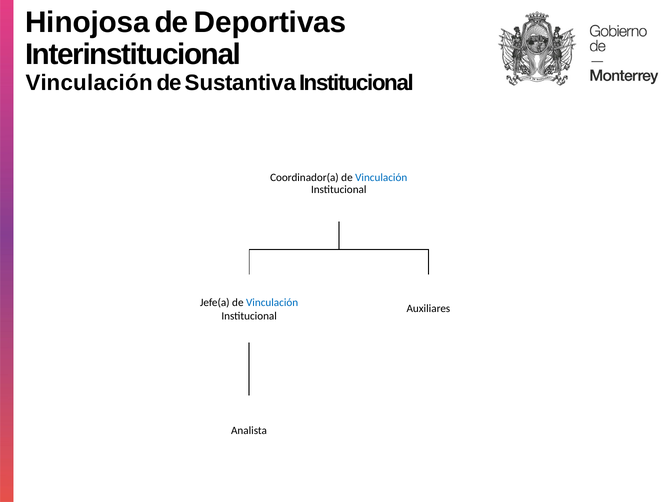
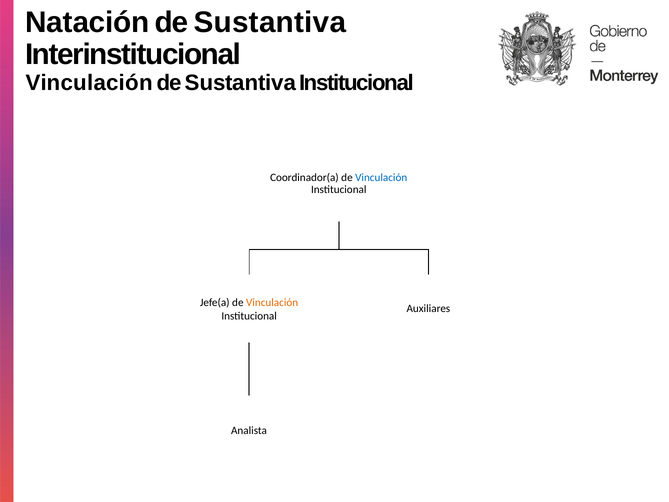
Hinojosa: Hinojosa -> Natación
Deportivas at (270, 22): Deportivas -> Sustantiva
Vinculación at (272, 303) colour: blue -> orange
